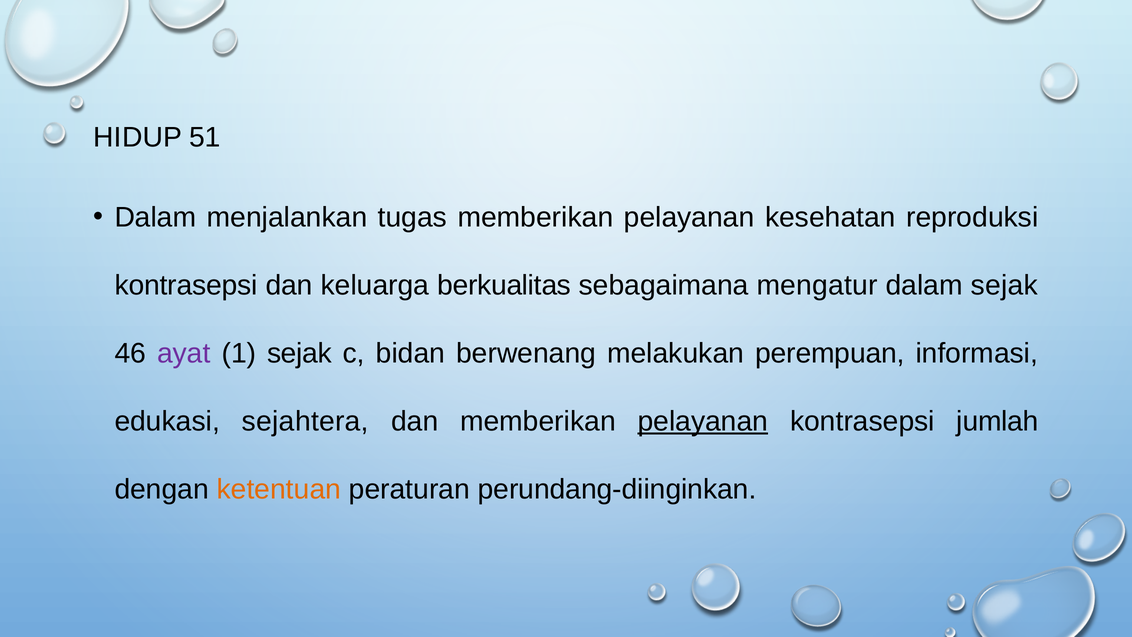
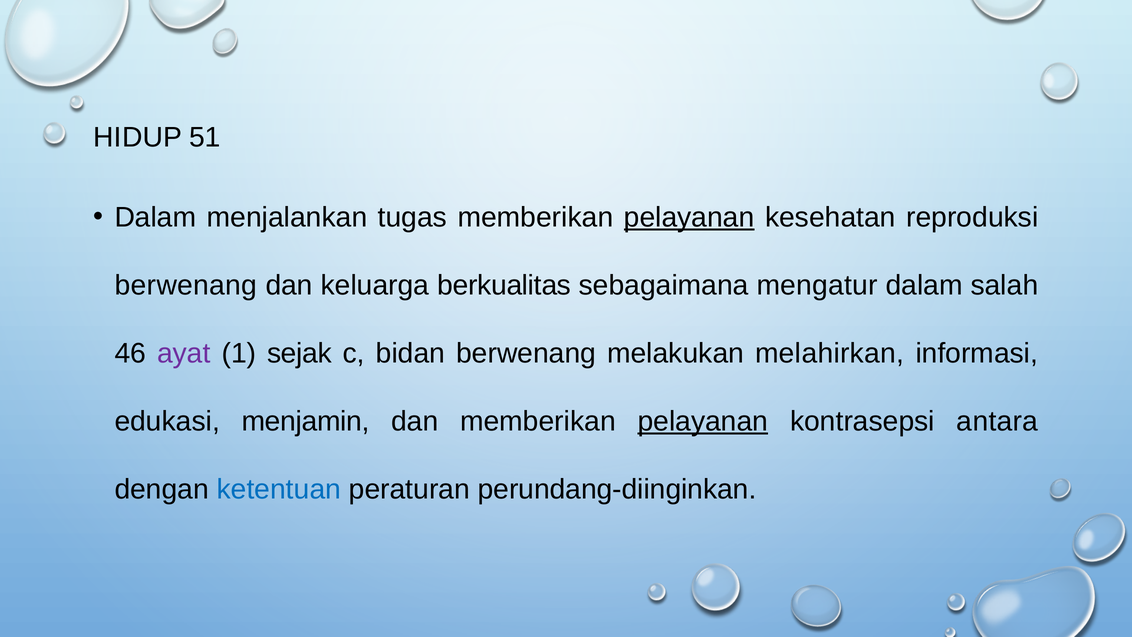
pelayanan at (689, 217) underline: none -> present
kontrasepsi at (186, 285): kontrasepsi -> berwenang
dalam sejak: sejak -> salah
perempuan: perempuan -> melahirkan
sejahtera: sejahtera -> menjamin
jumlah: jumlah -> antara
ketentuan colour: orange -> blue
